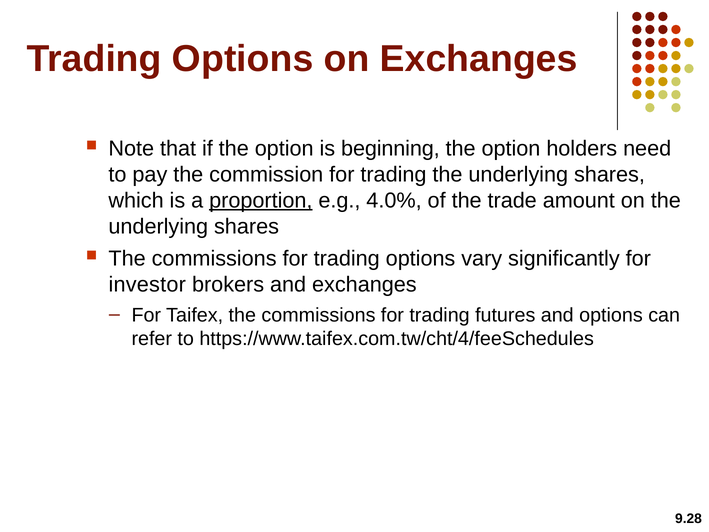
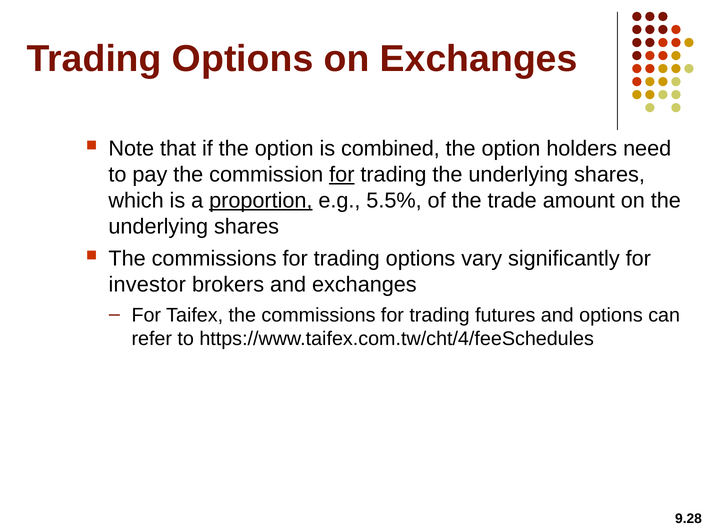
beginning: beginning -> combined
for at (342, 174) underline: none -> present
4.0%: 4.0% -> 5.5%
